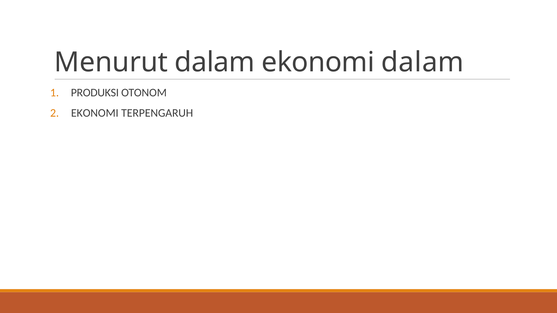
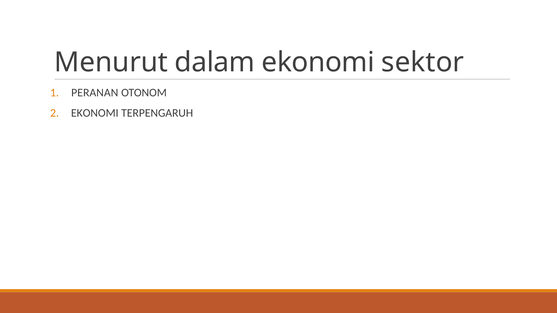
ekonomi dalam: dalam -> sektor
PRODUKSI: PRODUKSI -> PERANAN
